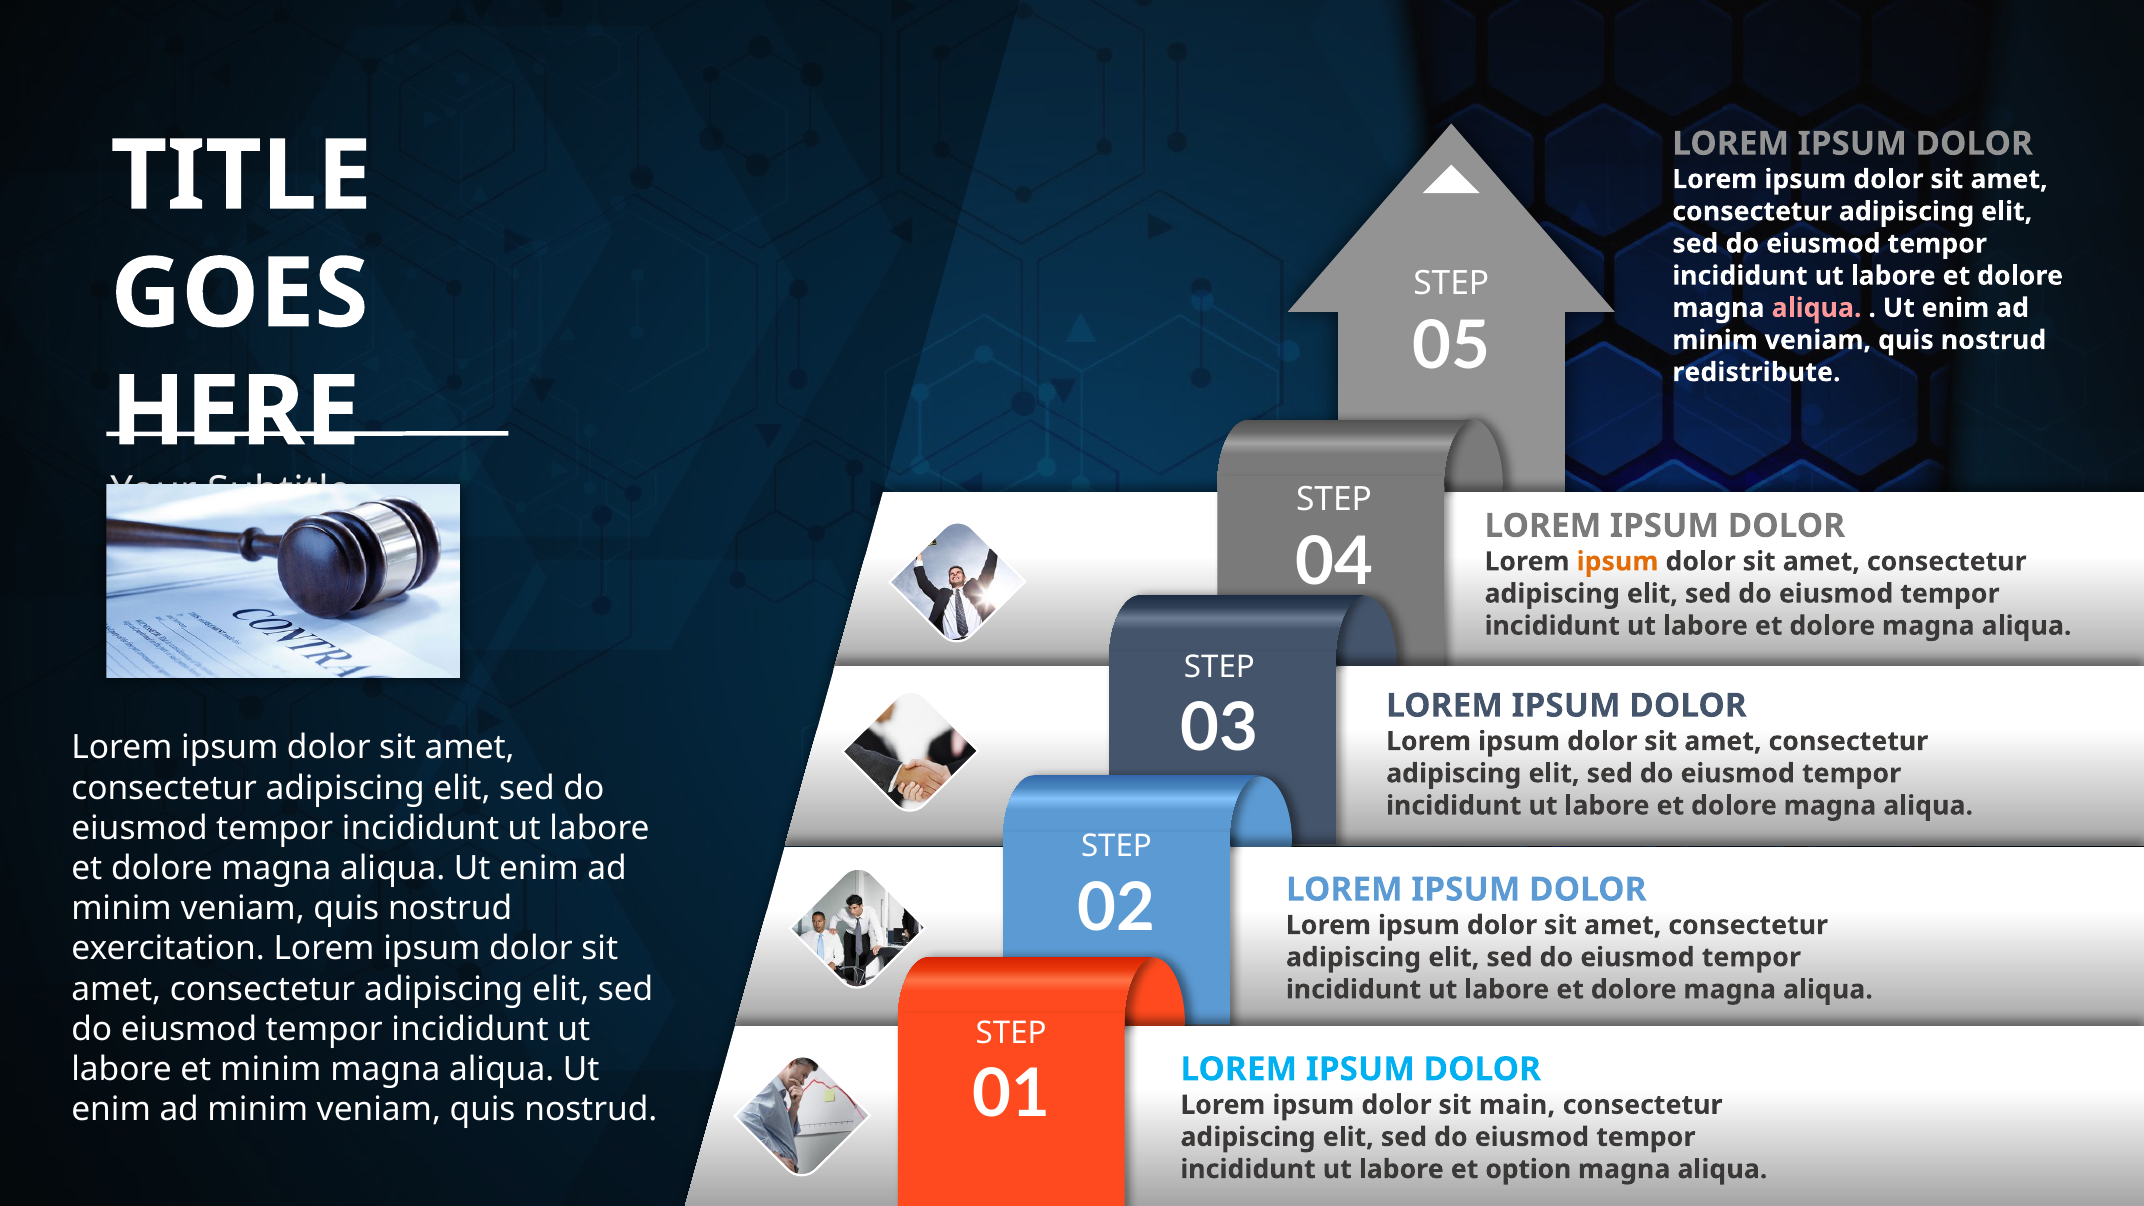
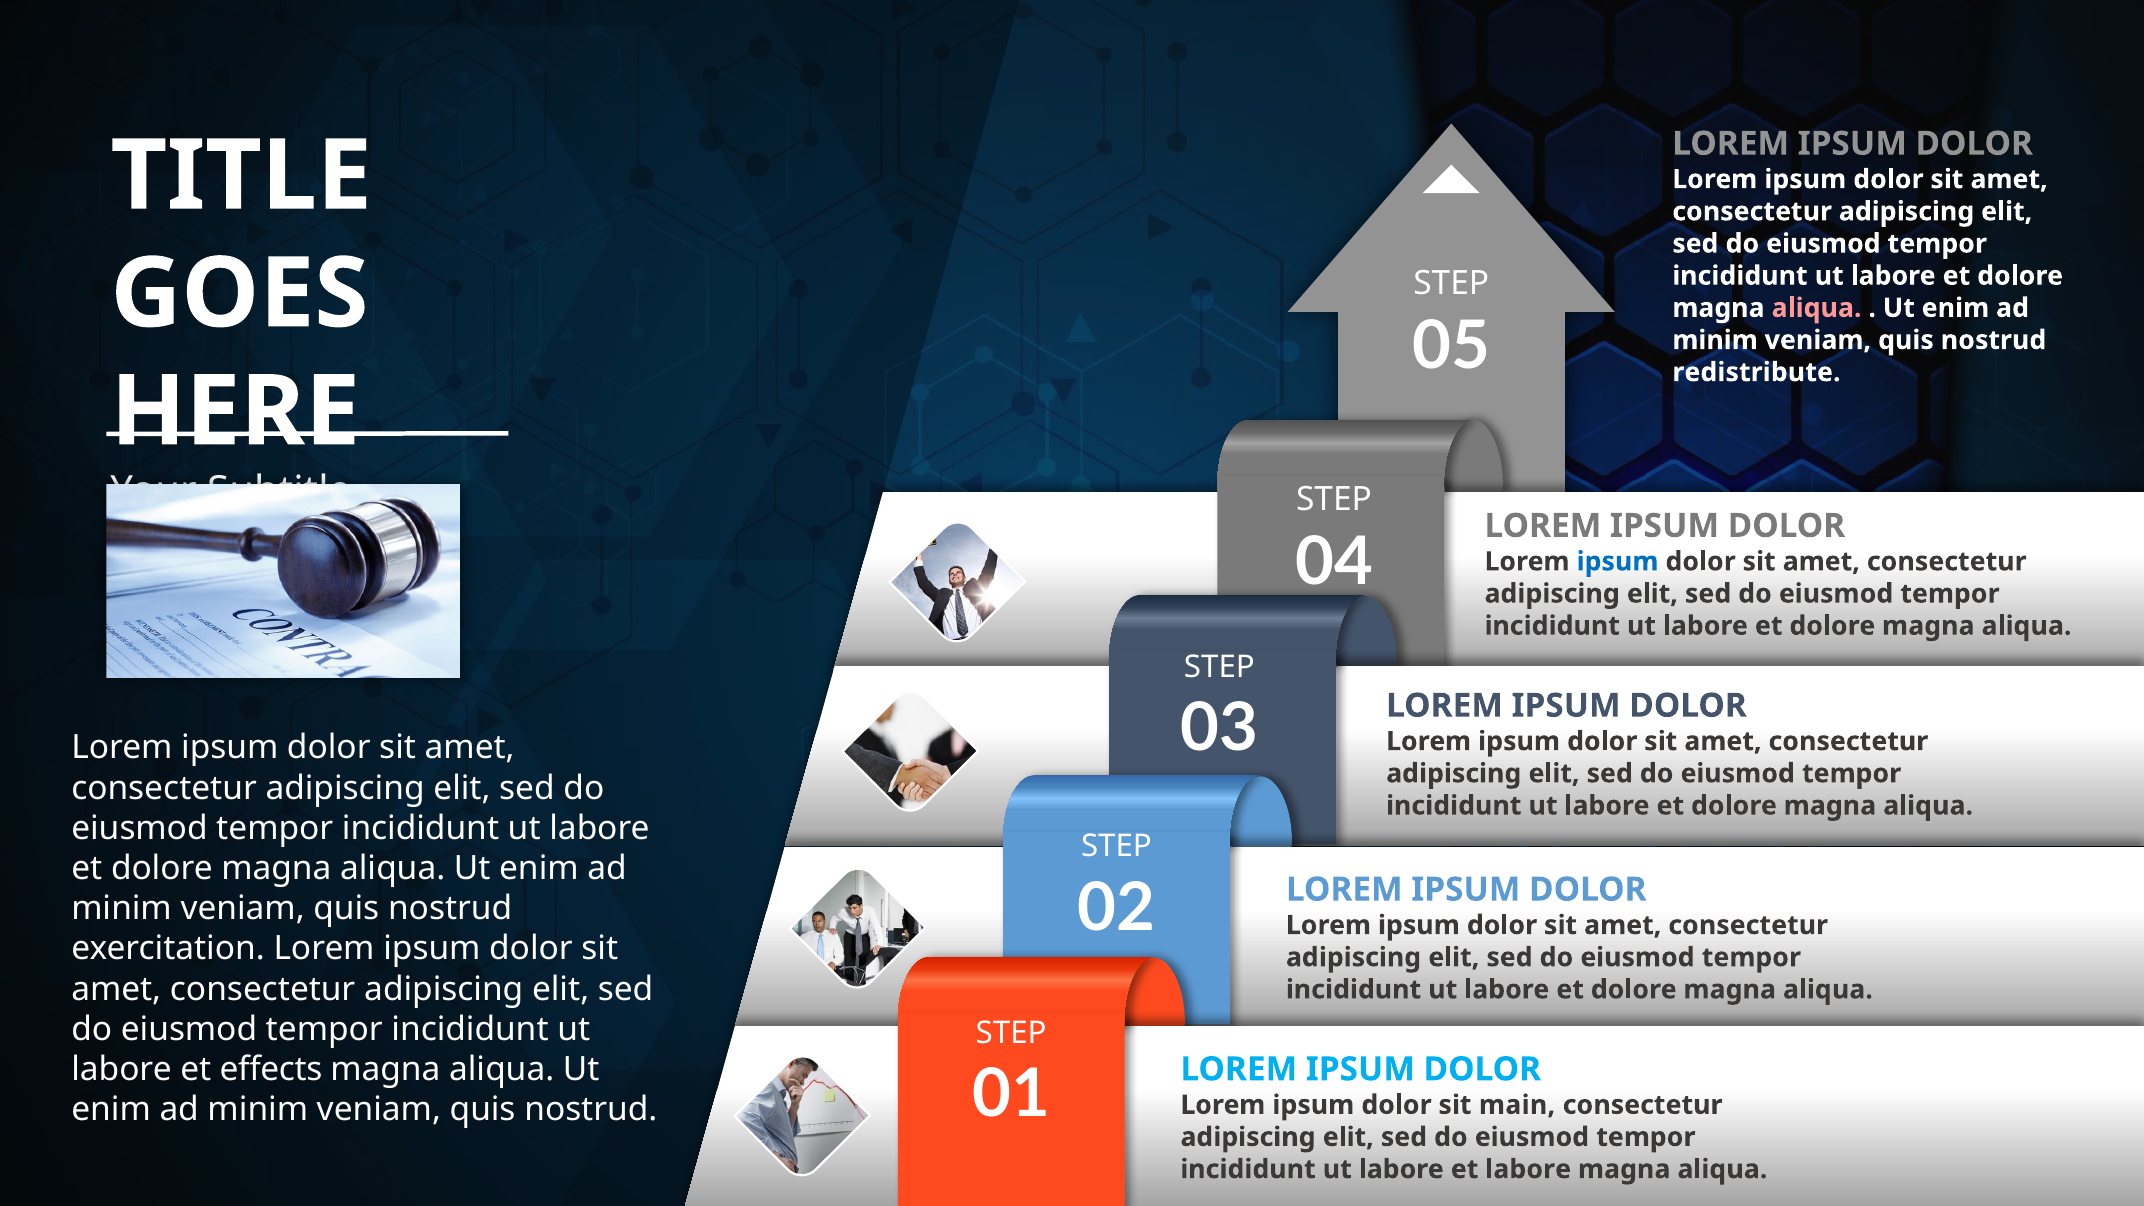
ipsum at (1618, 562) colour: orange -> blue
et minim: minim -> effects
et option: option -> labore
